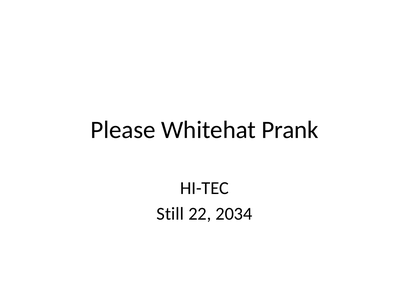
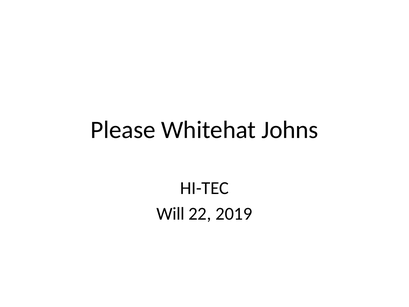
Prank: Prank -> Johns
Still: Still -> Will
2034: 2034 -> 2019
